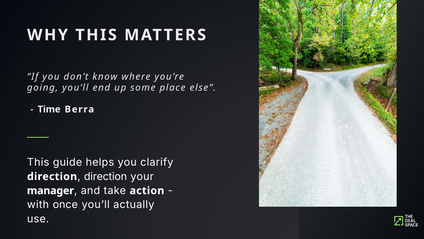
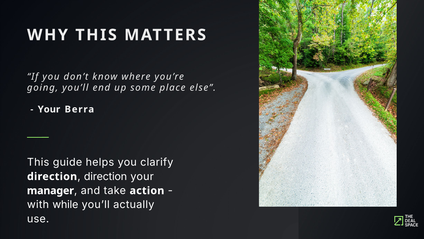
Time at (49, 109): Time -> Your
once: once -> while
